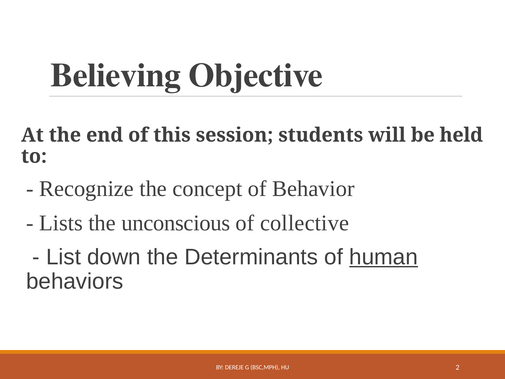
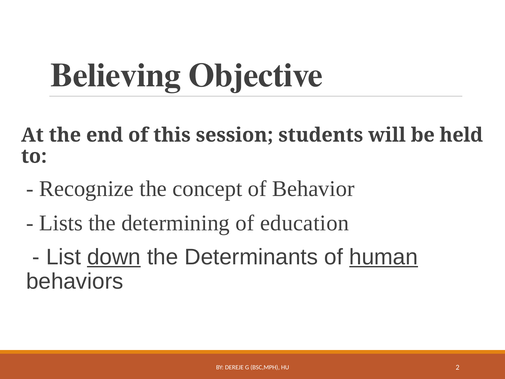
unconscious: unconscious -> determining
collective: collective -> education
down underline: none -> present
